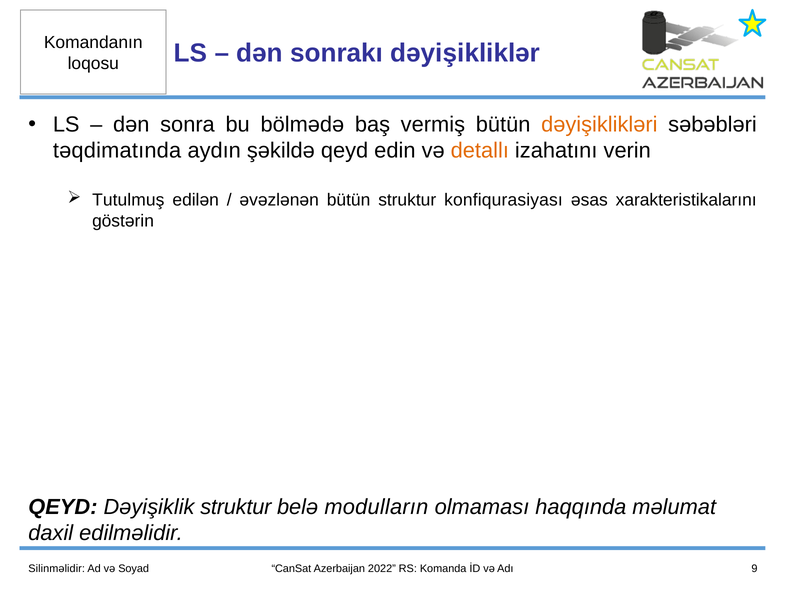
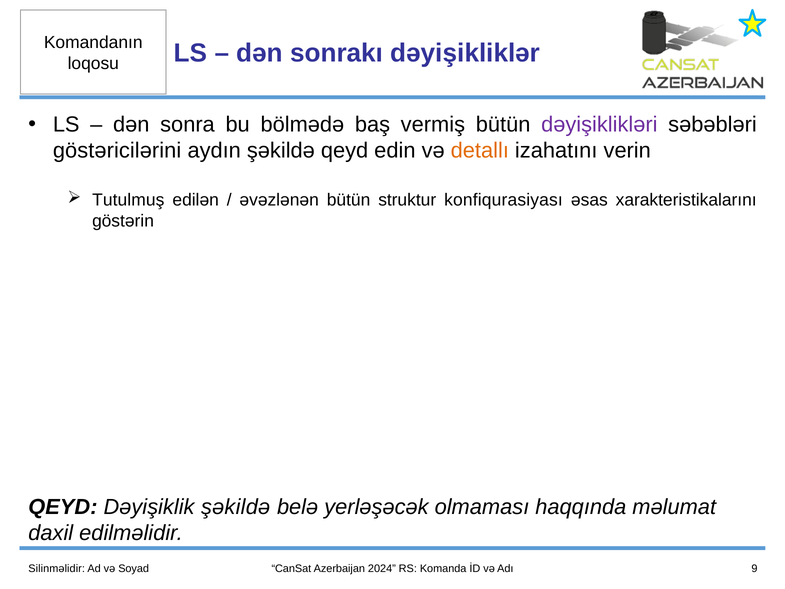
dəyişiklikləri colour: orange -> purple
təqdimatında: təqdimatında -> göstəricilərini
Dəyişiklik struktur: struktur -> şəkildə
modulların: modulların -> yerləşəcək
2022: 2022 -> 2024
